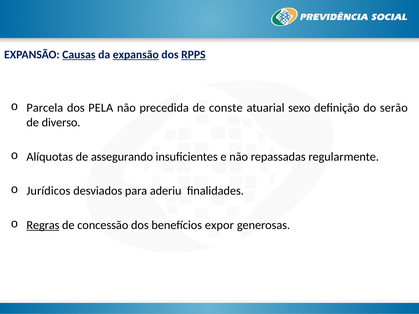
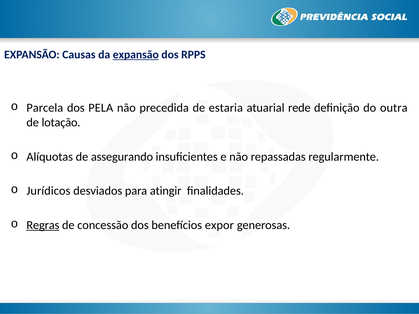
Causas underline: present -> none
RPPS underline: present -> none
conste: conste -> estaria
sexo: sexo -> rede
serão: serão -> outra
diverso: diverso -> lotação
aderiu: aderiu -> atingir
